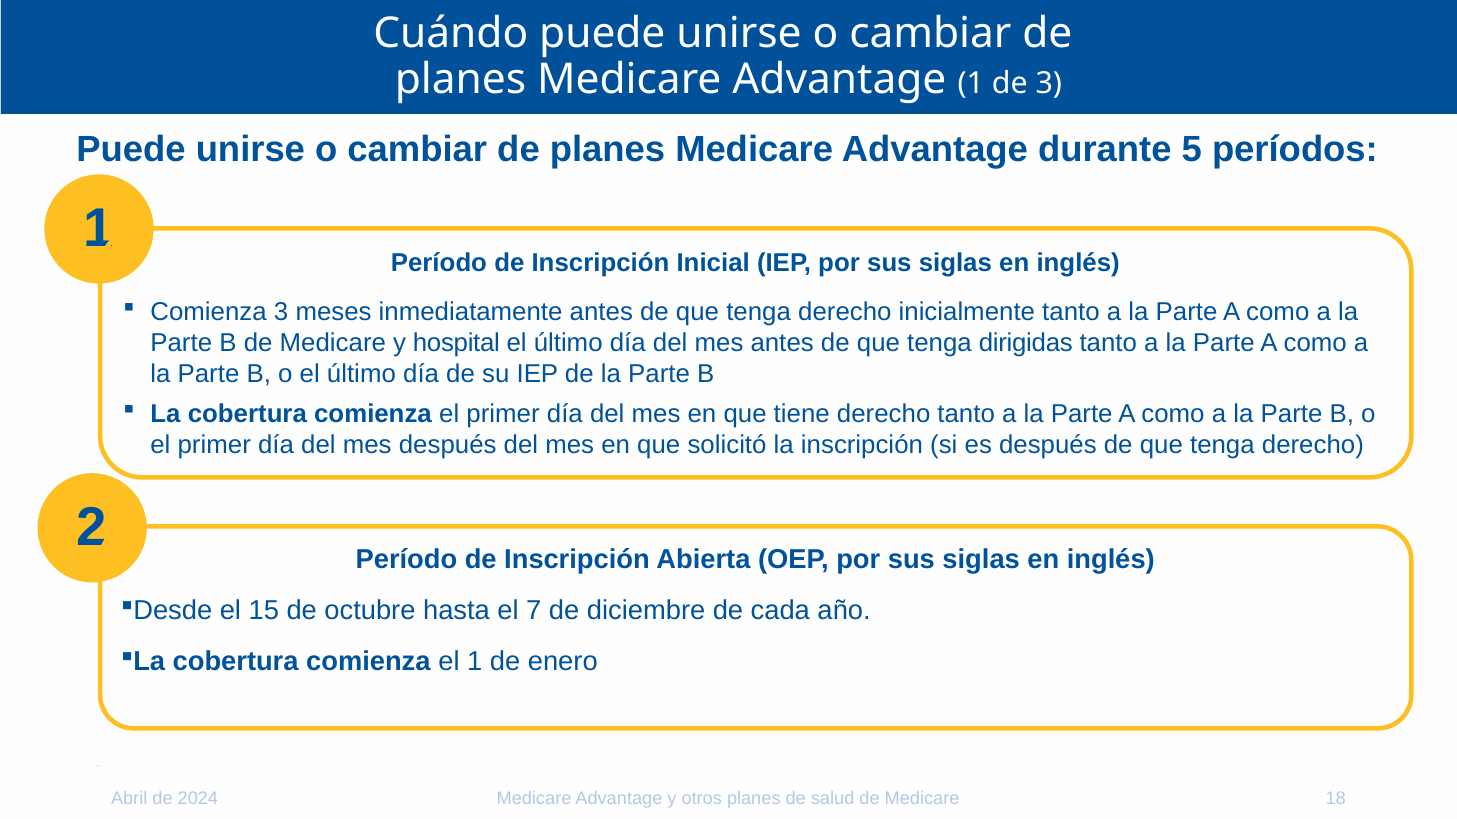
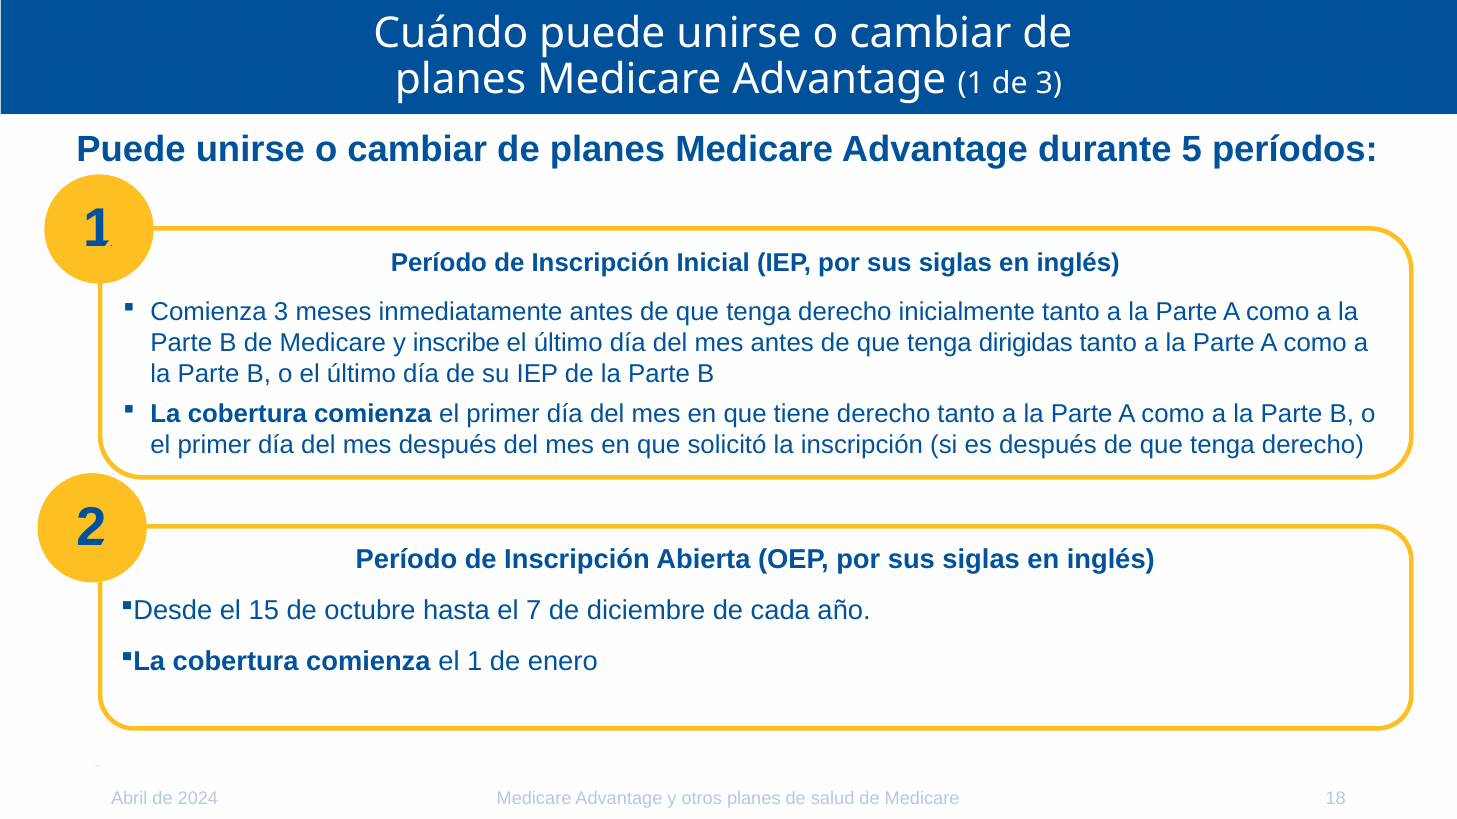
hospital: hospital -> inscribe
